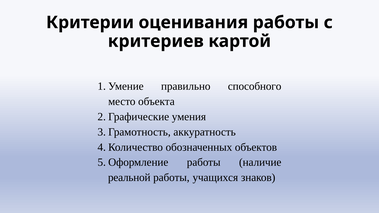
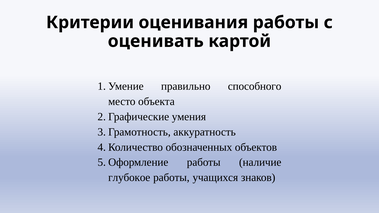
критериев: критериев -> оценивать
реальной: реальной -> глубокое
